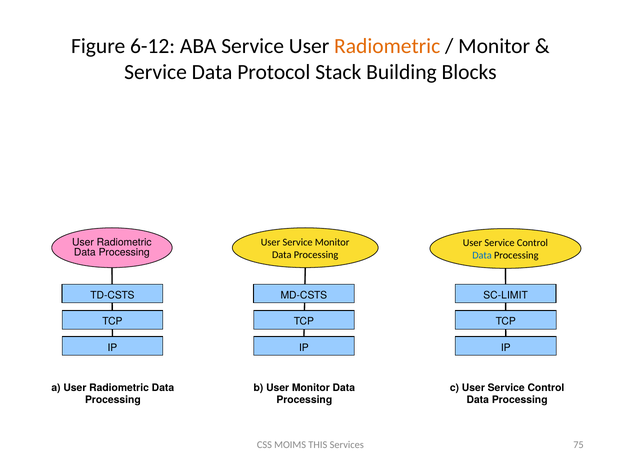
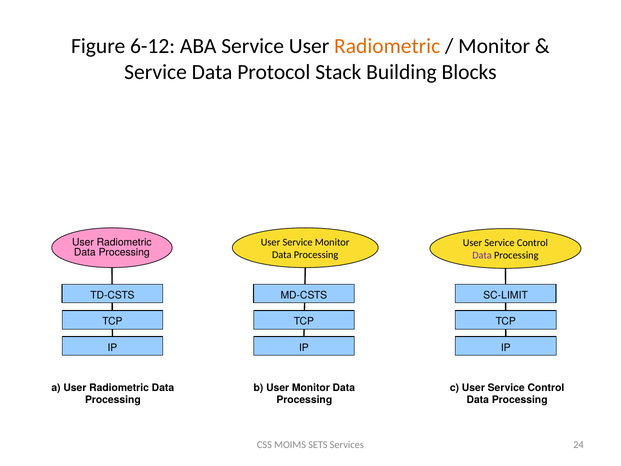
Data at (482, 255) colour: blue -> purple
THIS: THIS -> SETS
75: 75 -> 24
